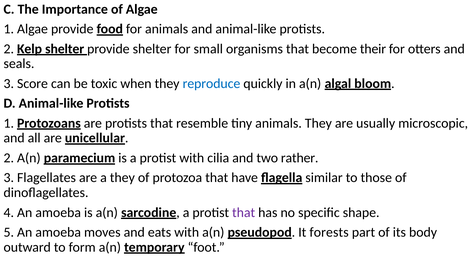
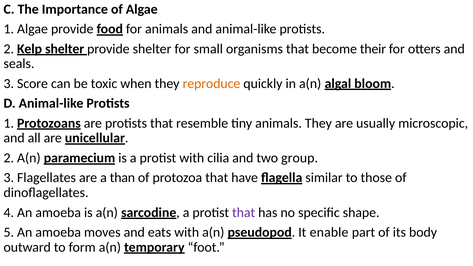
reproduce colour: blue -> orange
rather: rather -> group
a they: they -> than
forests: forests -> enable
